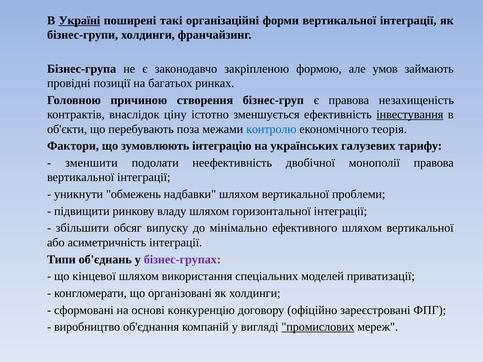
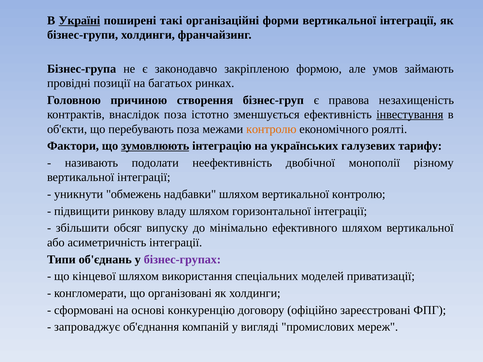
внаслідок ціну: ціну -> поза
контролю at (271, 129) colour: blue -> orange
теорія: теорія -> роялті
зумовлюють underline: none -> present
зменшити: зменшити -> називають
монополії правова: правова -> різному
вертикальної проблеми: проблеми -> контролю
виробництво: виробництво -> запроваджує
промислових underline: present -> none
